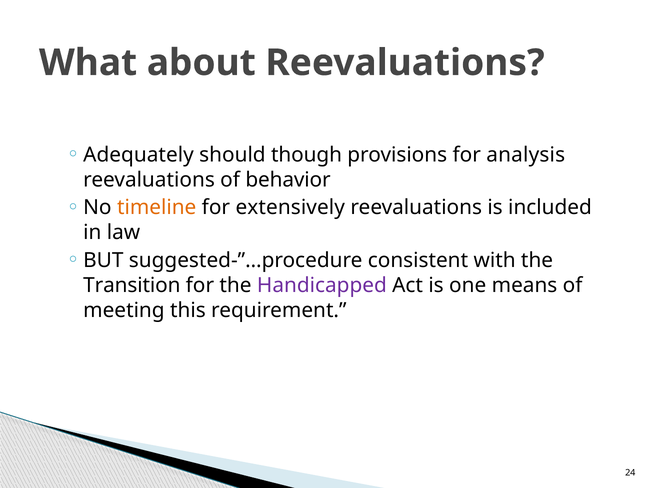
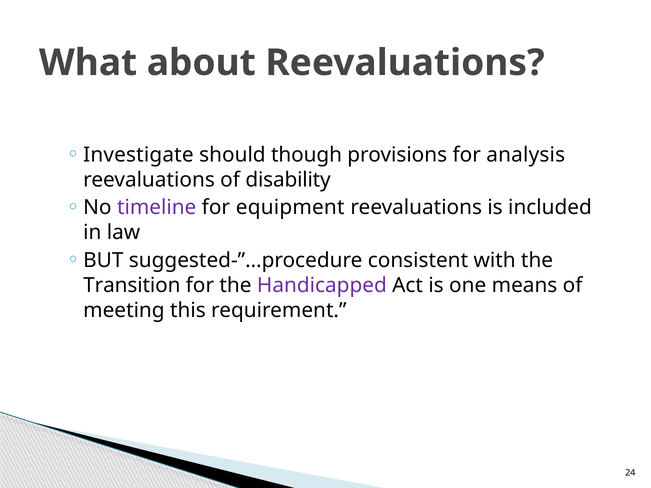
Adequately: Adequately -> Investigate
behavior: behavior -> disability
timeline colour: orange -> purple
extensively: extensively -> equipment
